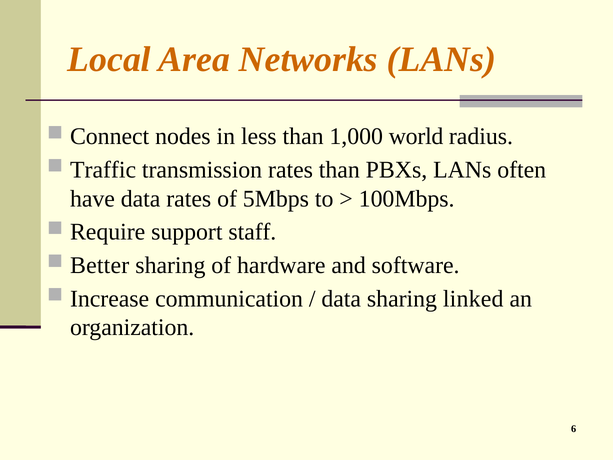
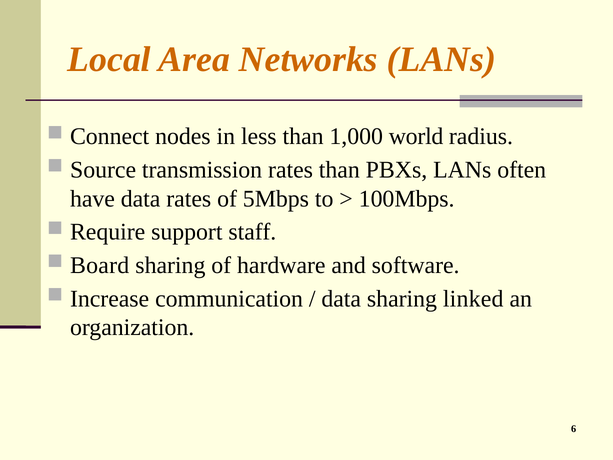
Traffic: Traffic -> Source
Better: Better -> Board
